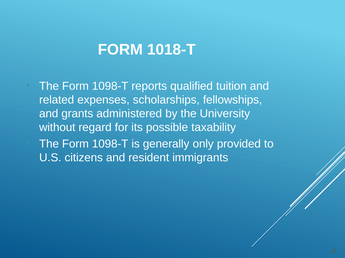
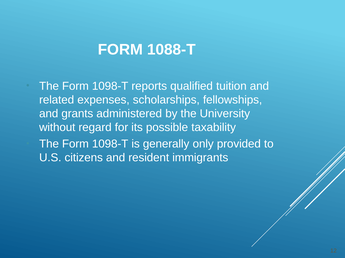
1018-T: 1018-T -> 1088-T
